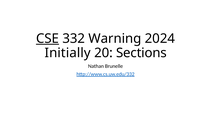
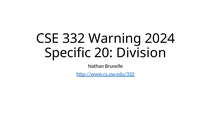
CSE underline: present -> none
Initially: Initially -> Specific
Sections: Sections -> Division
